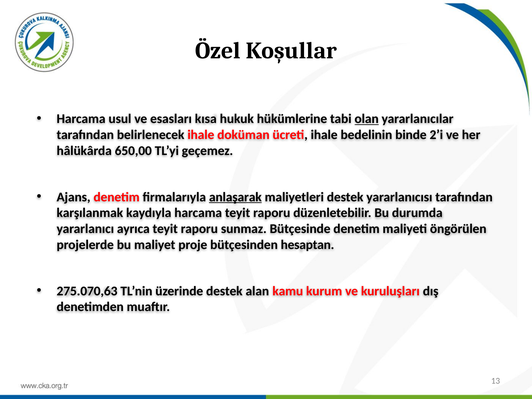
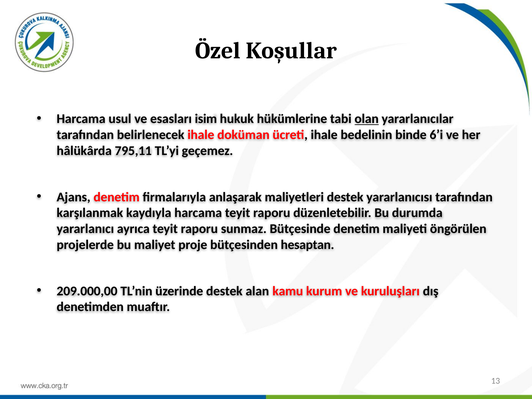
kısa: kısa -> isim
2’i: 2’i -> 6’i
650,00: 650,00 -> 795,11
anlaşarak underline: present -> none
275.070,63: 275.070,63 -> 209.000,00
